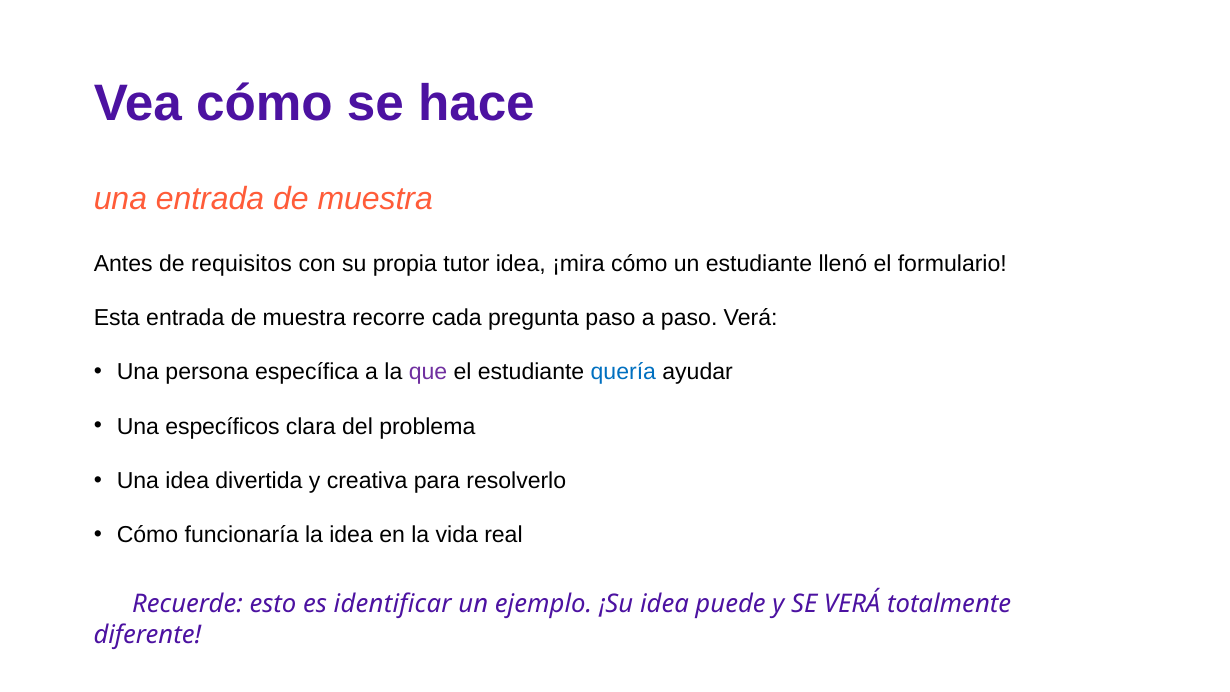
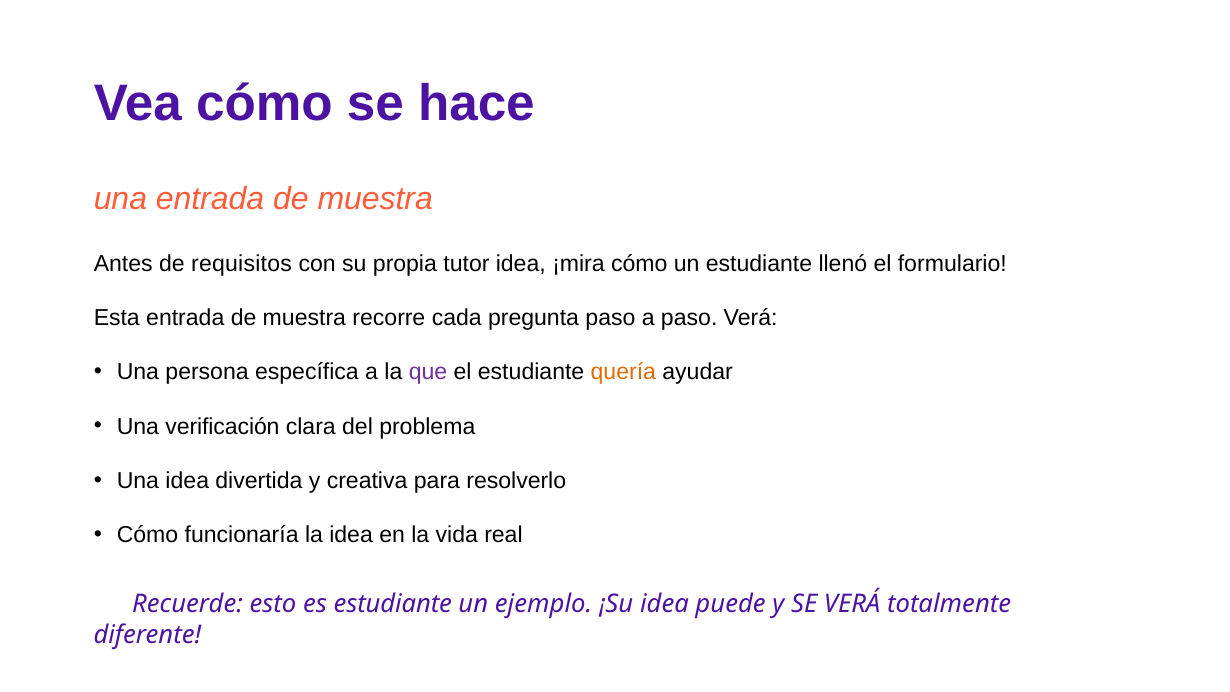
quería colour: blue -> orange
específicos: específicos -> verificación
es identificar: identificar -> estudiante
